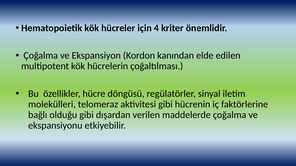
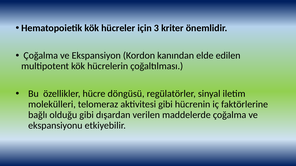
4: 4 -> 3
